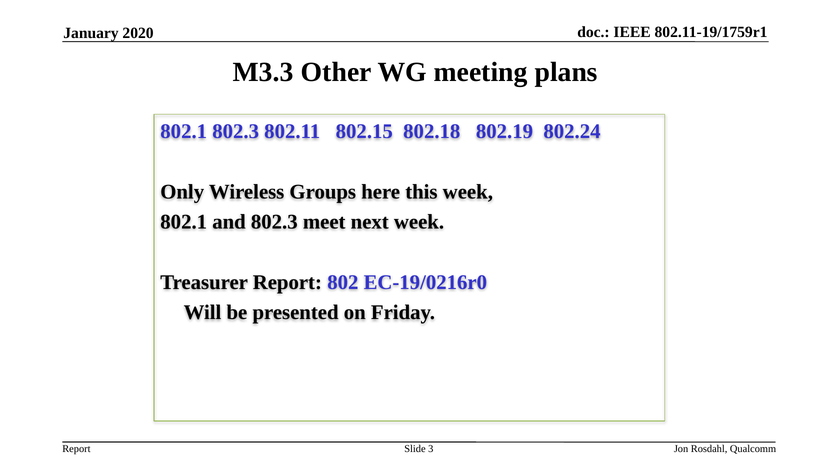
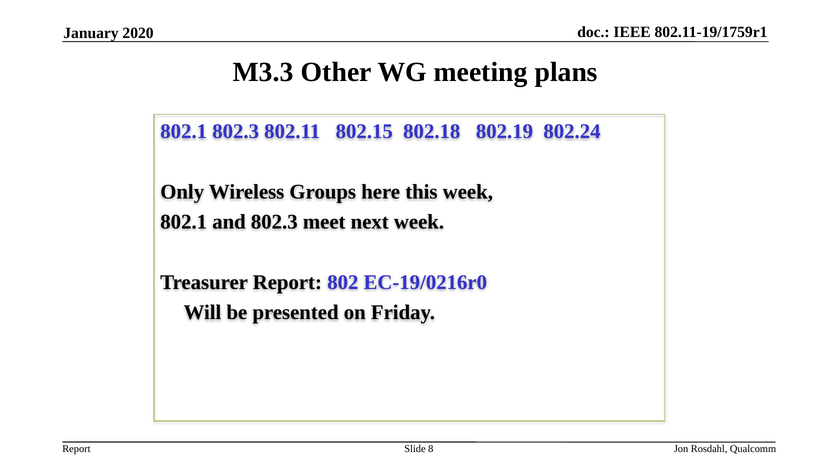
3: 3 -> 8
